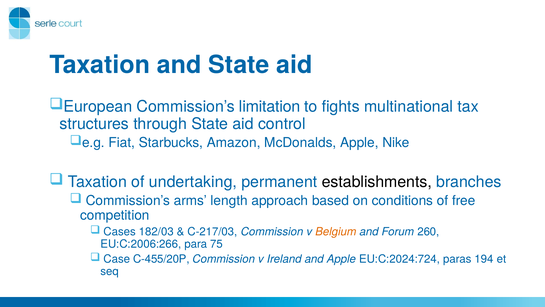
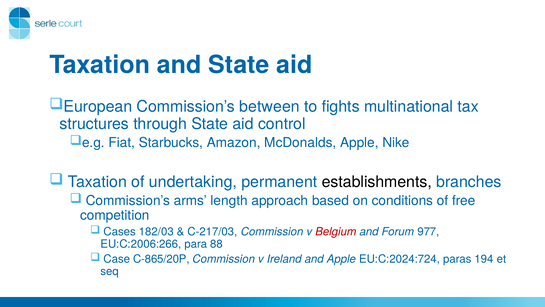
limitation: limitation -> between
Belgium colour: orange -> red
260: 260 -> 977
75: 75 -> 88
C-455/20P: C-455/20P -> C-865/20P
